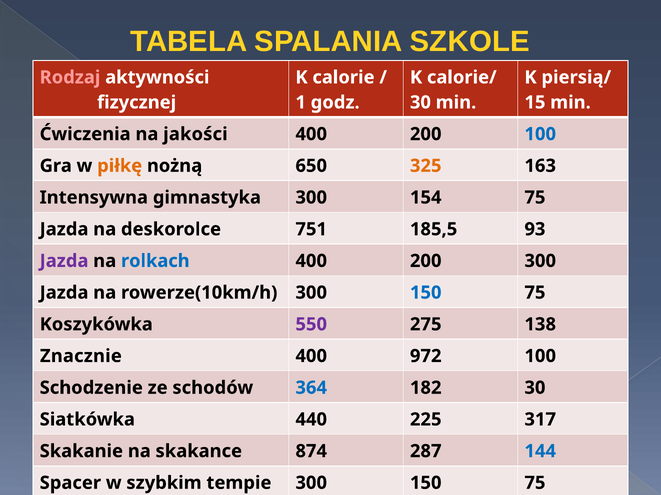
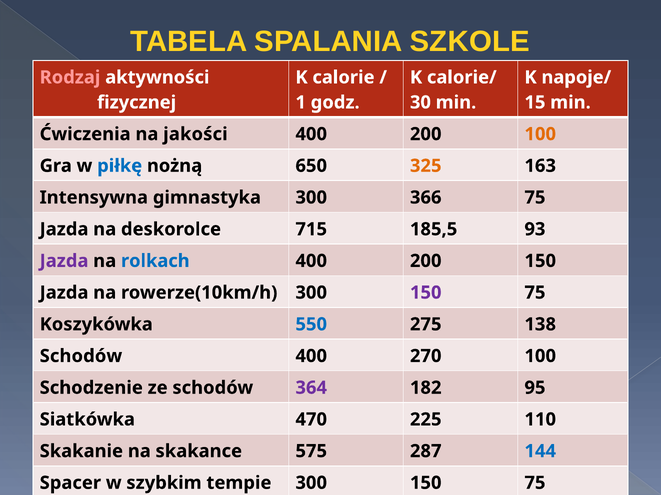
piersią/: piersią/ -> napoje/
100 at (540, 134) colour: blue -> orange
piłkę colour: orange -> blue
154: 154 -> 366
751: 751 -> 715
200 300: 300 -> 150
150 at (426, 293) colour: blue -> purple
550 at (311, 325) colour: purple -> blue
Znacznie at (81, 357): Znacznie -> Schodów
972: 972 -> 270
364 colour: blue -> purple
182 30: 30 -> 95
440: 440 -> 470
317: 317 -> 110
874: 874 -> 575
